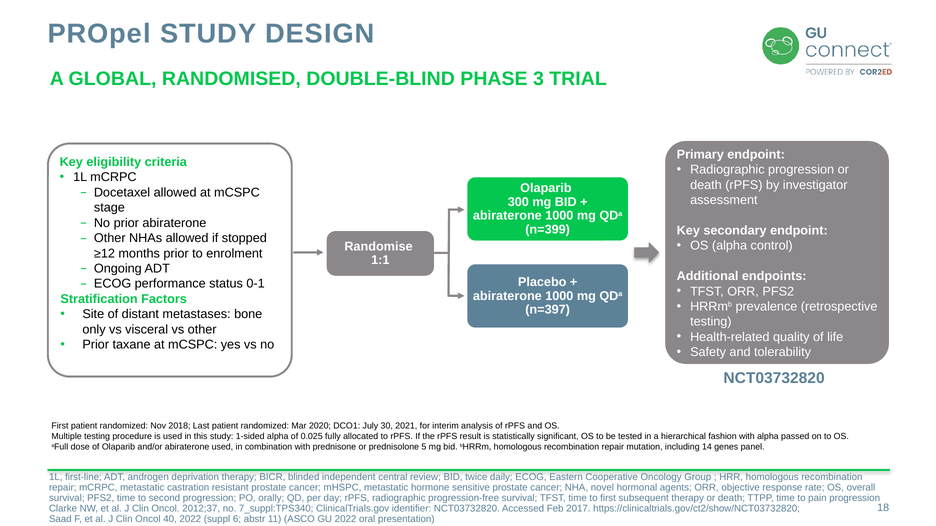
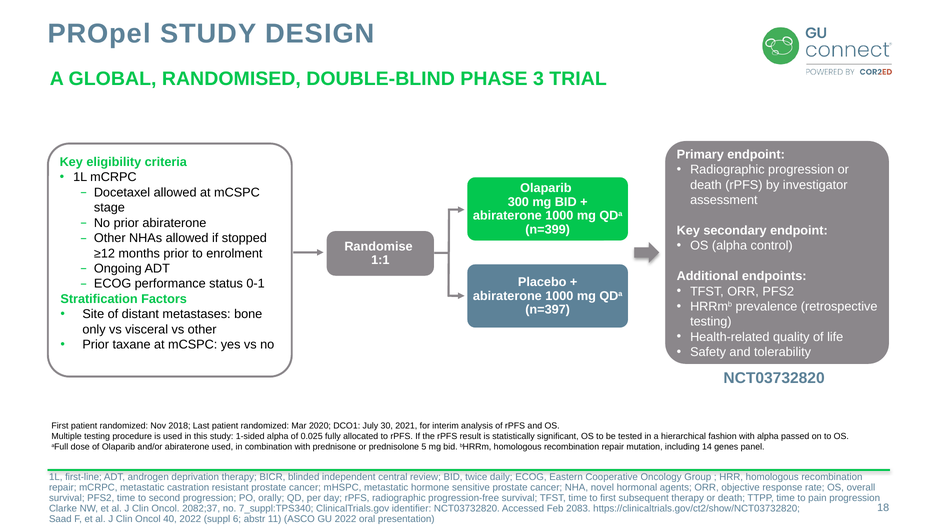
2012;37: 2012;37 -> 2082;37
2017: 2017 -> 2083
